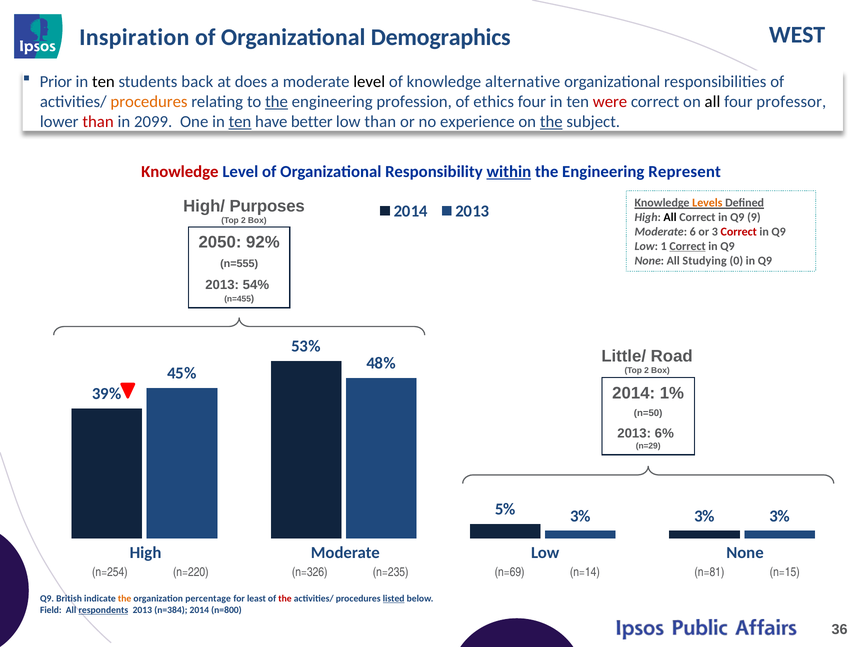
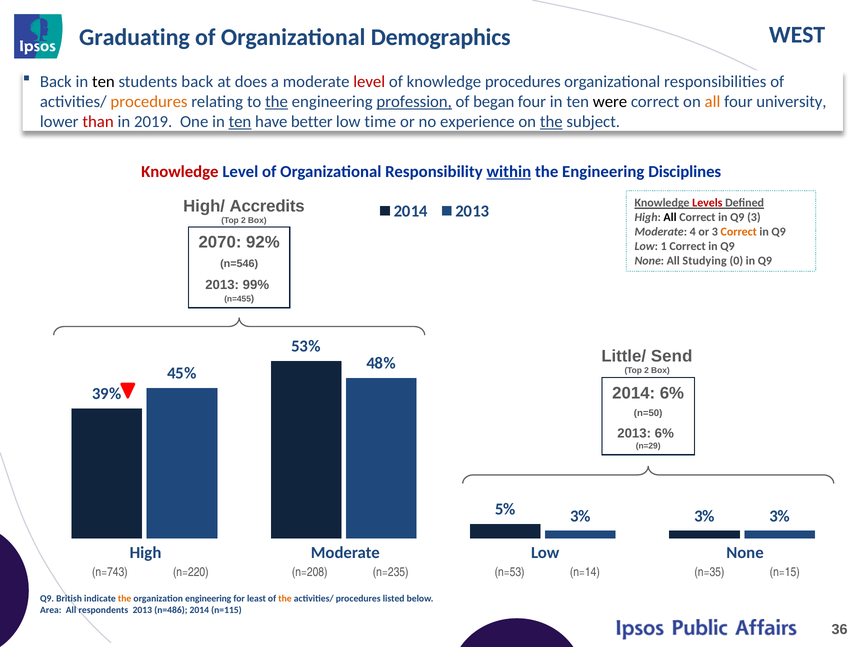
Inspiration: Inspiration -> Graduating
Prior at (56, 82): Prior -> Back
level at (369, 82) colour: black -> red
knowledge alternative: alternative -> procedures
profession underline: none -> present
ethics: ethics -> began
were colour: red -> black
all at (713, 102) colour: black -> orange
professor: professor -> university
2099: 2099 -> 2019
low than: than -> time
Represent: Represent -> Disciplines
Levels colour: orange -> red
Purposes: Purposes -> Accredits
Q9 9: 9 -> 3
6: 6 -> 4
Correct at (739, 232) colour: red -> orange
2050: 2050 -> 2070
Correct at (688, 246) underline: present -> none
n=555: n=555 -> n=546
54%: 54% -> 99%
Road: Road -> Send
2014 1%: 1% -> 6%
n=254: n=254 -> n=743
n=326: n=326 -> n=208
n=69: n=69 -> n=53
n=81: n=81 -> n=35
organization percentage: percentage -> engineering
the at (285, 599) colour: red -> orange
listed underline: present -> none
Field: Field -> Area
respondents underline: present -> none
n=384: n=384 -> n=486
n=800: n=800 -> n=115
